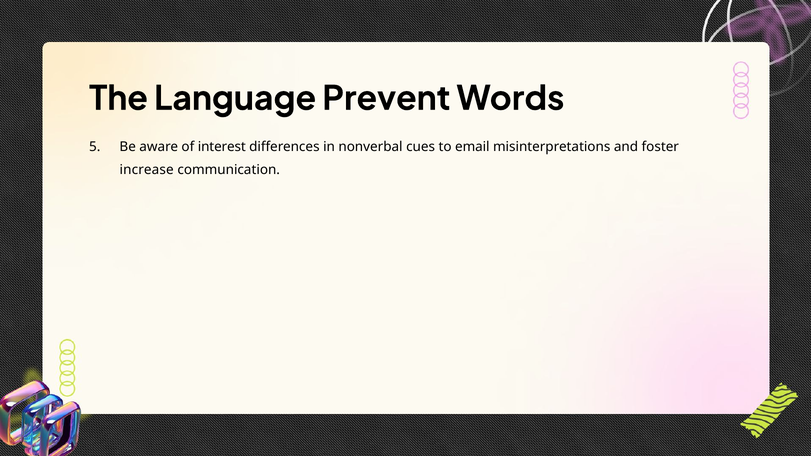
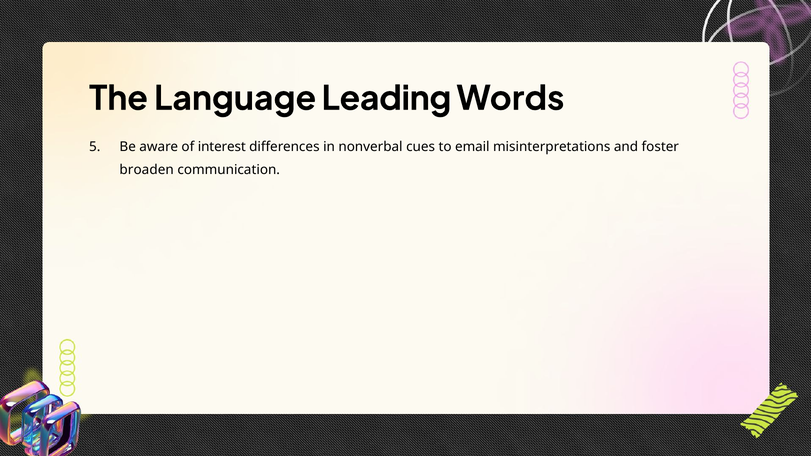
Prevent: Prevent -> Leading
increase: increase -> broaden
